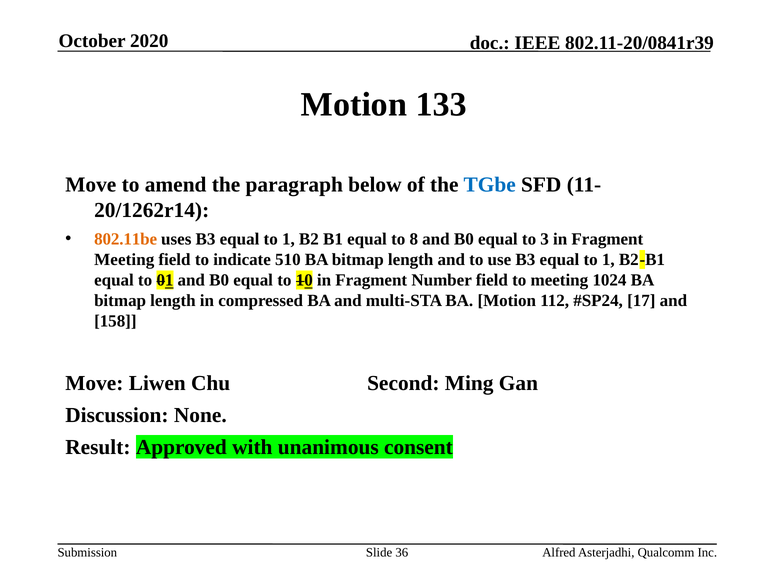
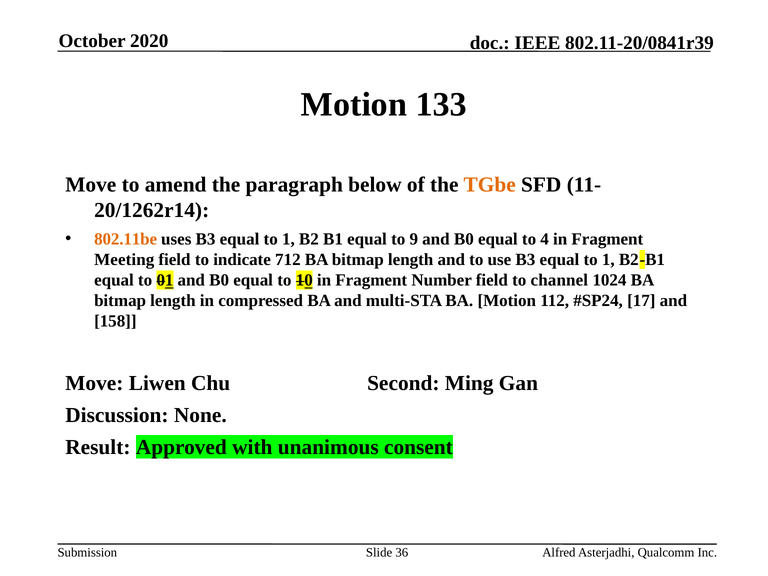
TGbe colour: blue -> orange
8: 8 -> 9
3: 3 -> 4
510: 510 -> 712
to meeting: meeting -> channel
